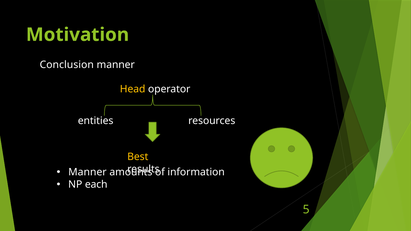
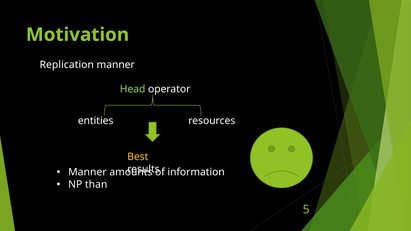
Conclusion: Conclusion -> Replication
Head colour: yellow -> light green
each: each -> than
